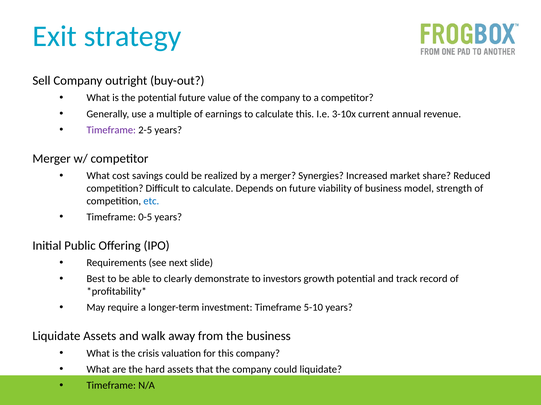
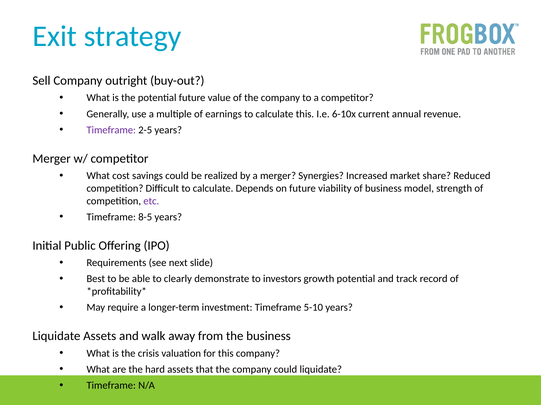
3-10x: 3-10x -> 6-10x
etc colour: blue -> purple
0-5: 0-5 -> 8-5
